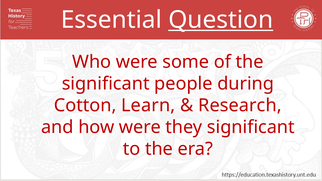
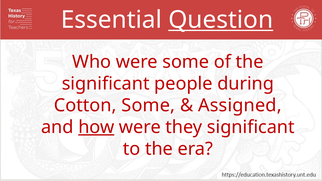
Cotton Learn: Learn -> Some
Research: Research -> Assigned
how underline: none -> present
